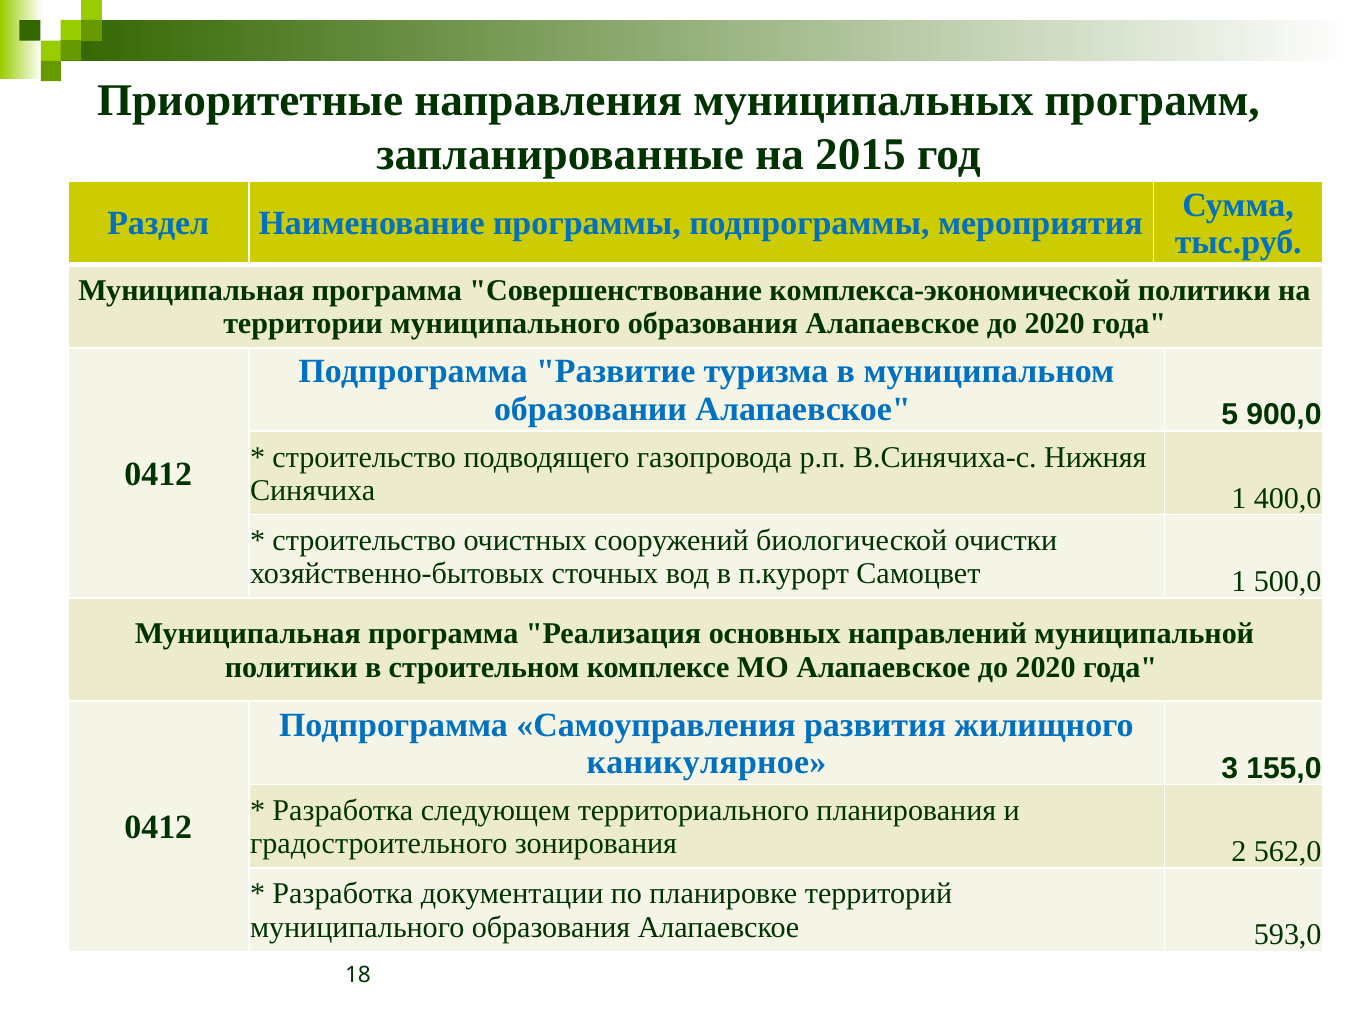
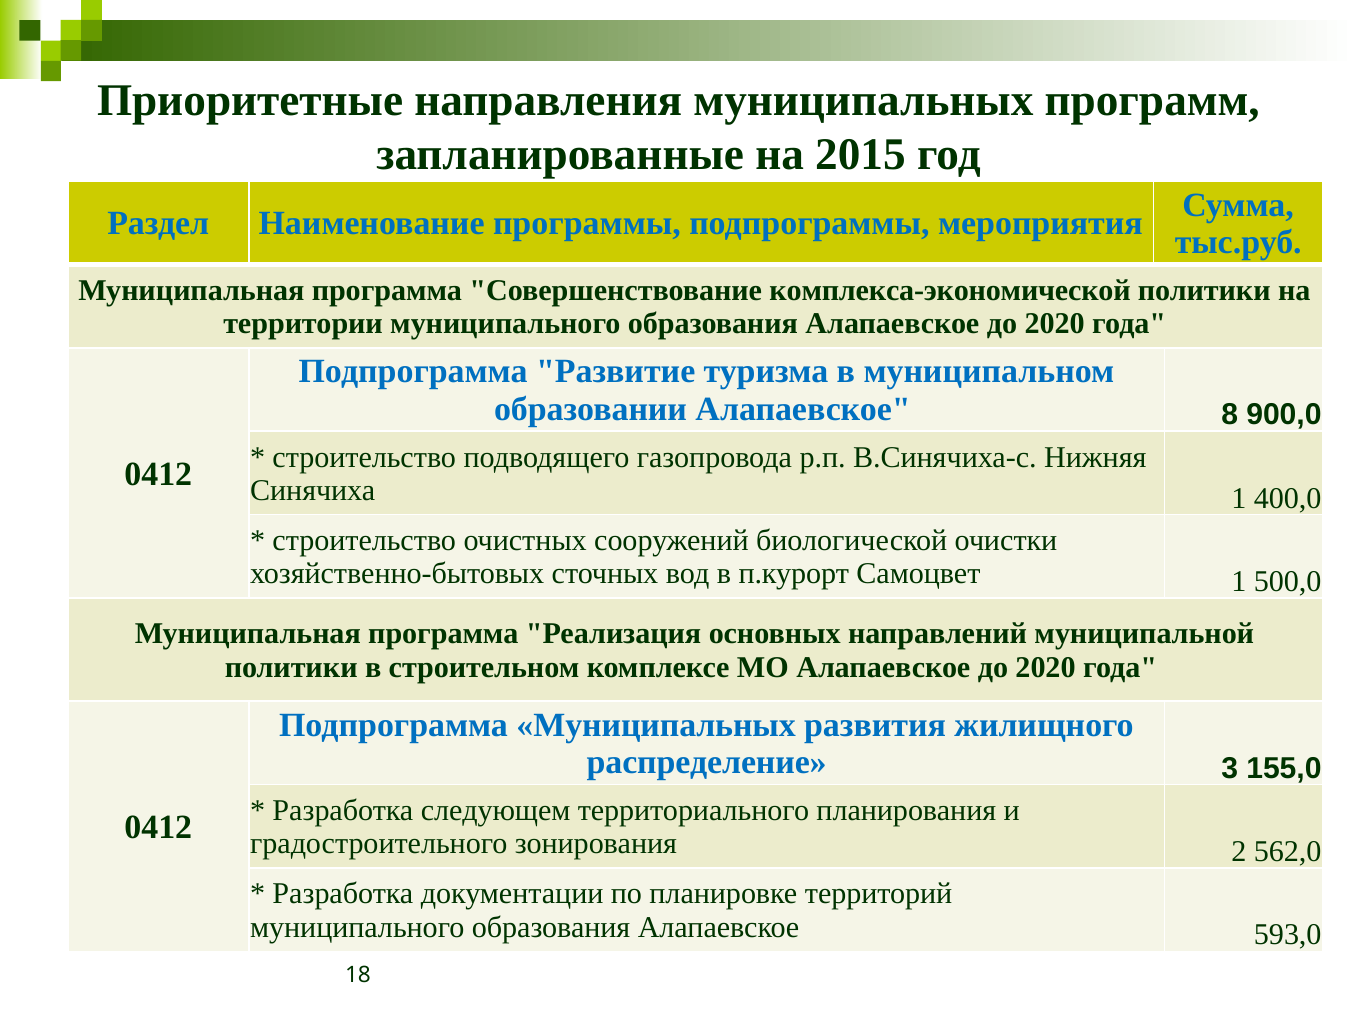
5: 5 -> 8
Подпрограмма Самоуправления: Самоуправления -> Муниципальных
каникулярное: каникулярное -> распределение
